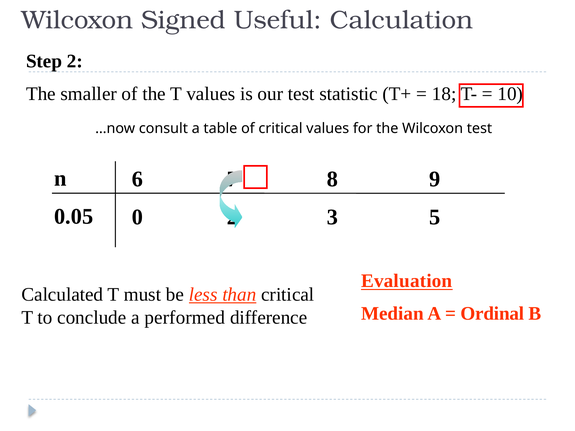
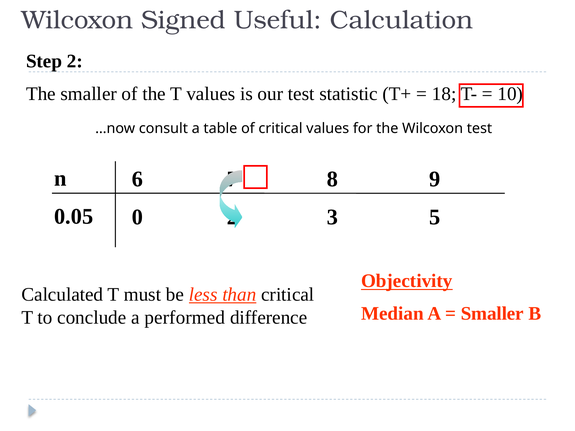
Evaluation: Evaluation -> Objectivity
Ordinal at (492, 314): Ordinal -> Smaller
